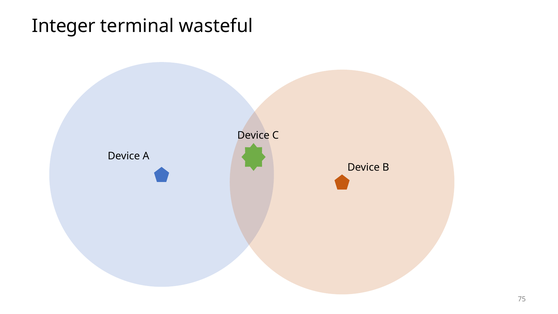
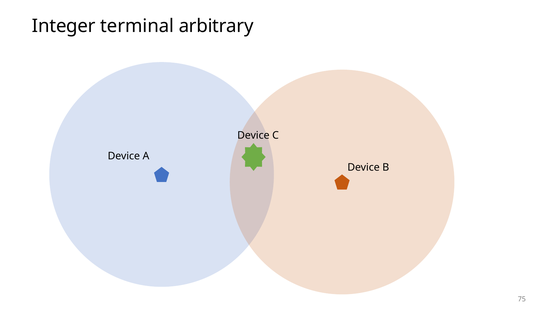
wasteful: wasteful -> arbitrary
